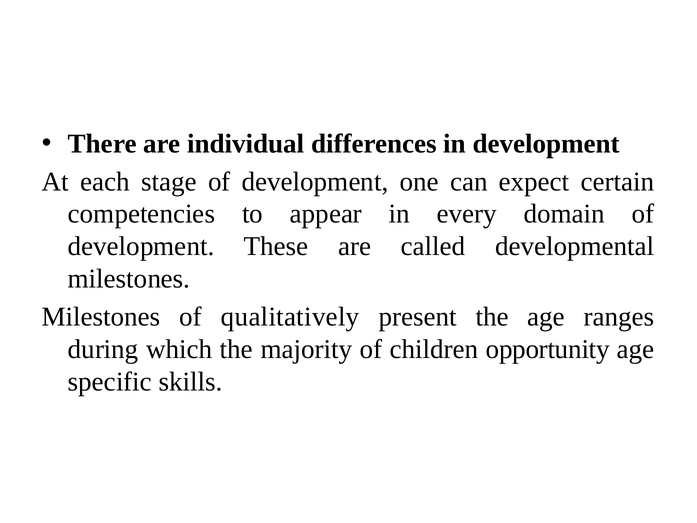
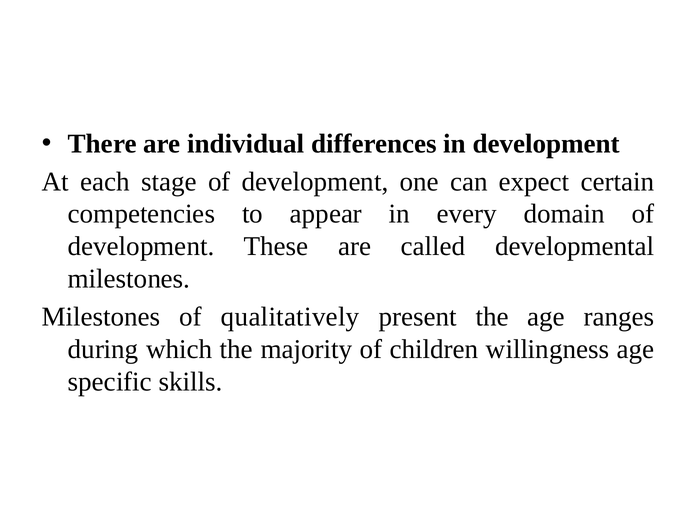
opportunity: opportunity -> willingness
